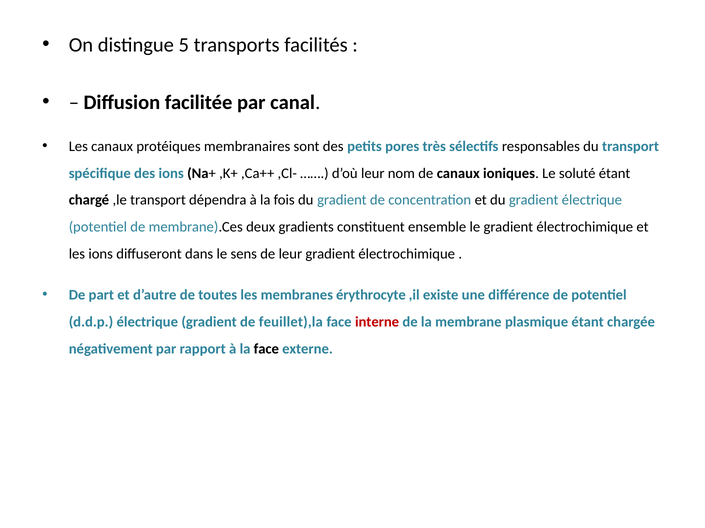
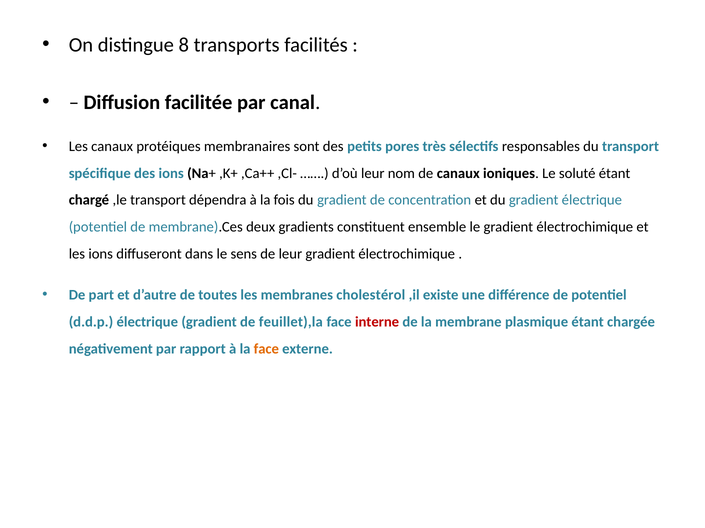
5: 5 -> 8
érythrocyte: érythrocyte -> cholestérol
face at (266, 349) colour: black -> orange
